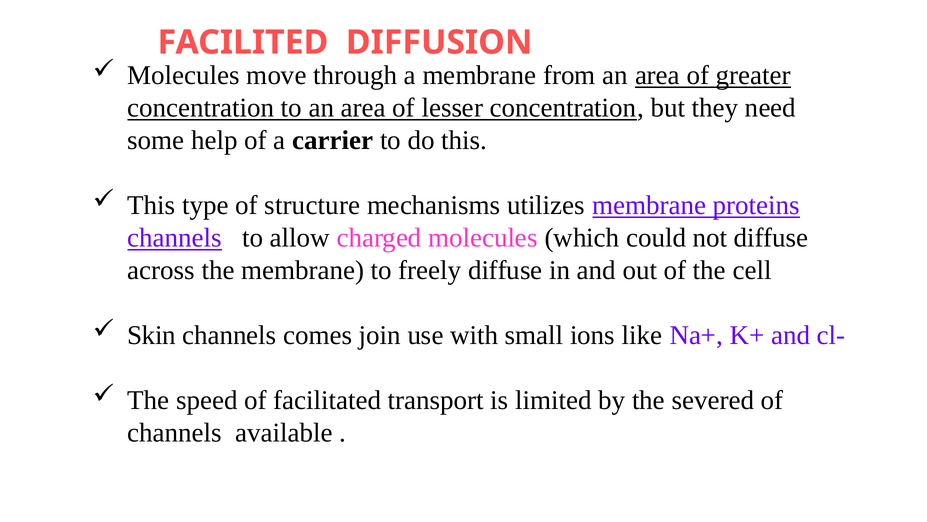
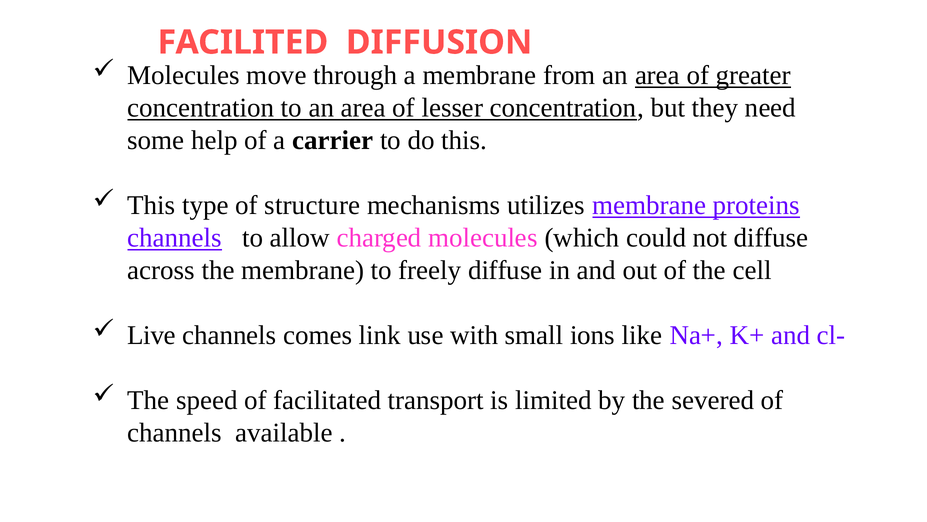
Skin: Skin -> Live
join: join -> link
